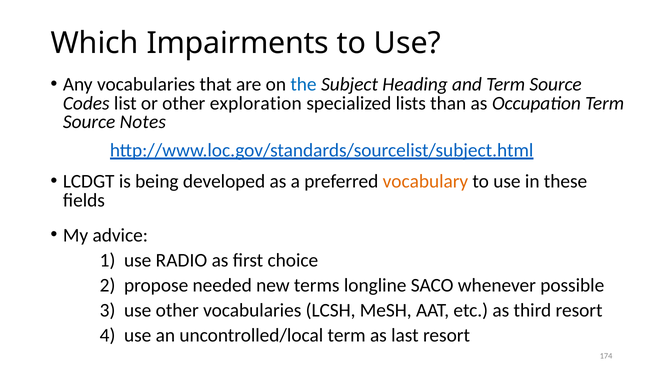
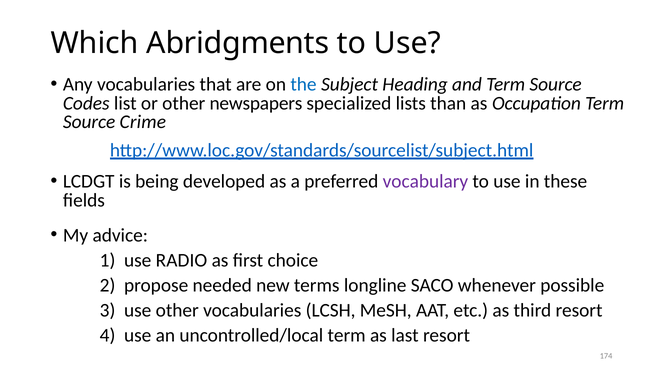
Impairments: Impairments -> Abridgments
exploration: exploration -> newspapers
Notes: Notes -> Crime
vocabulary colour: orange -> purple
